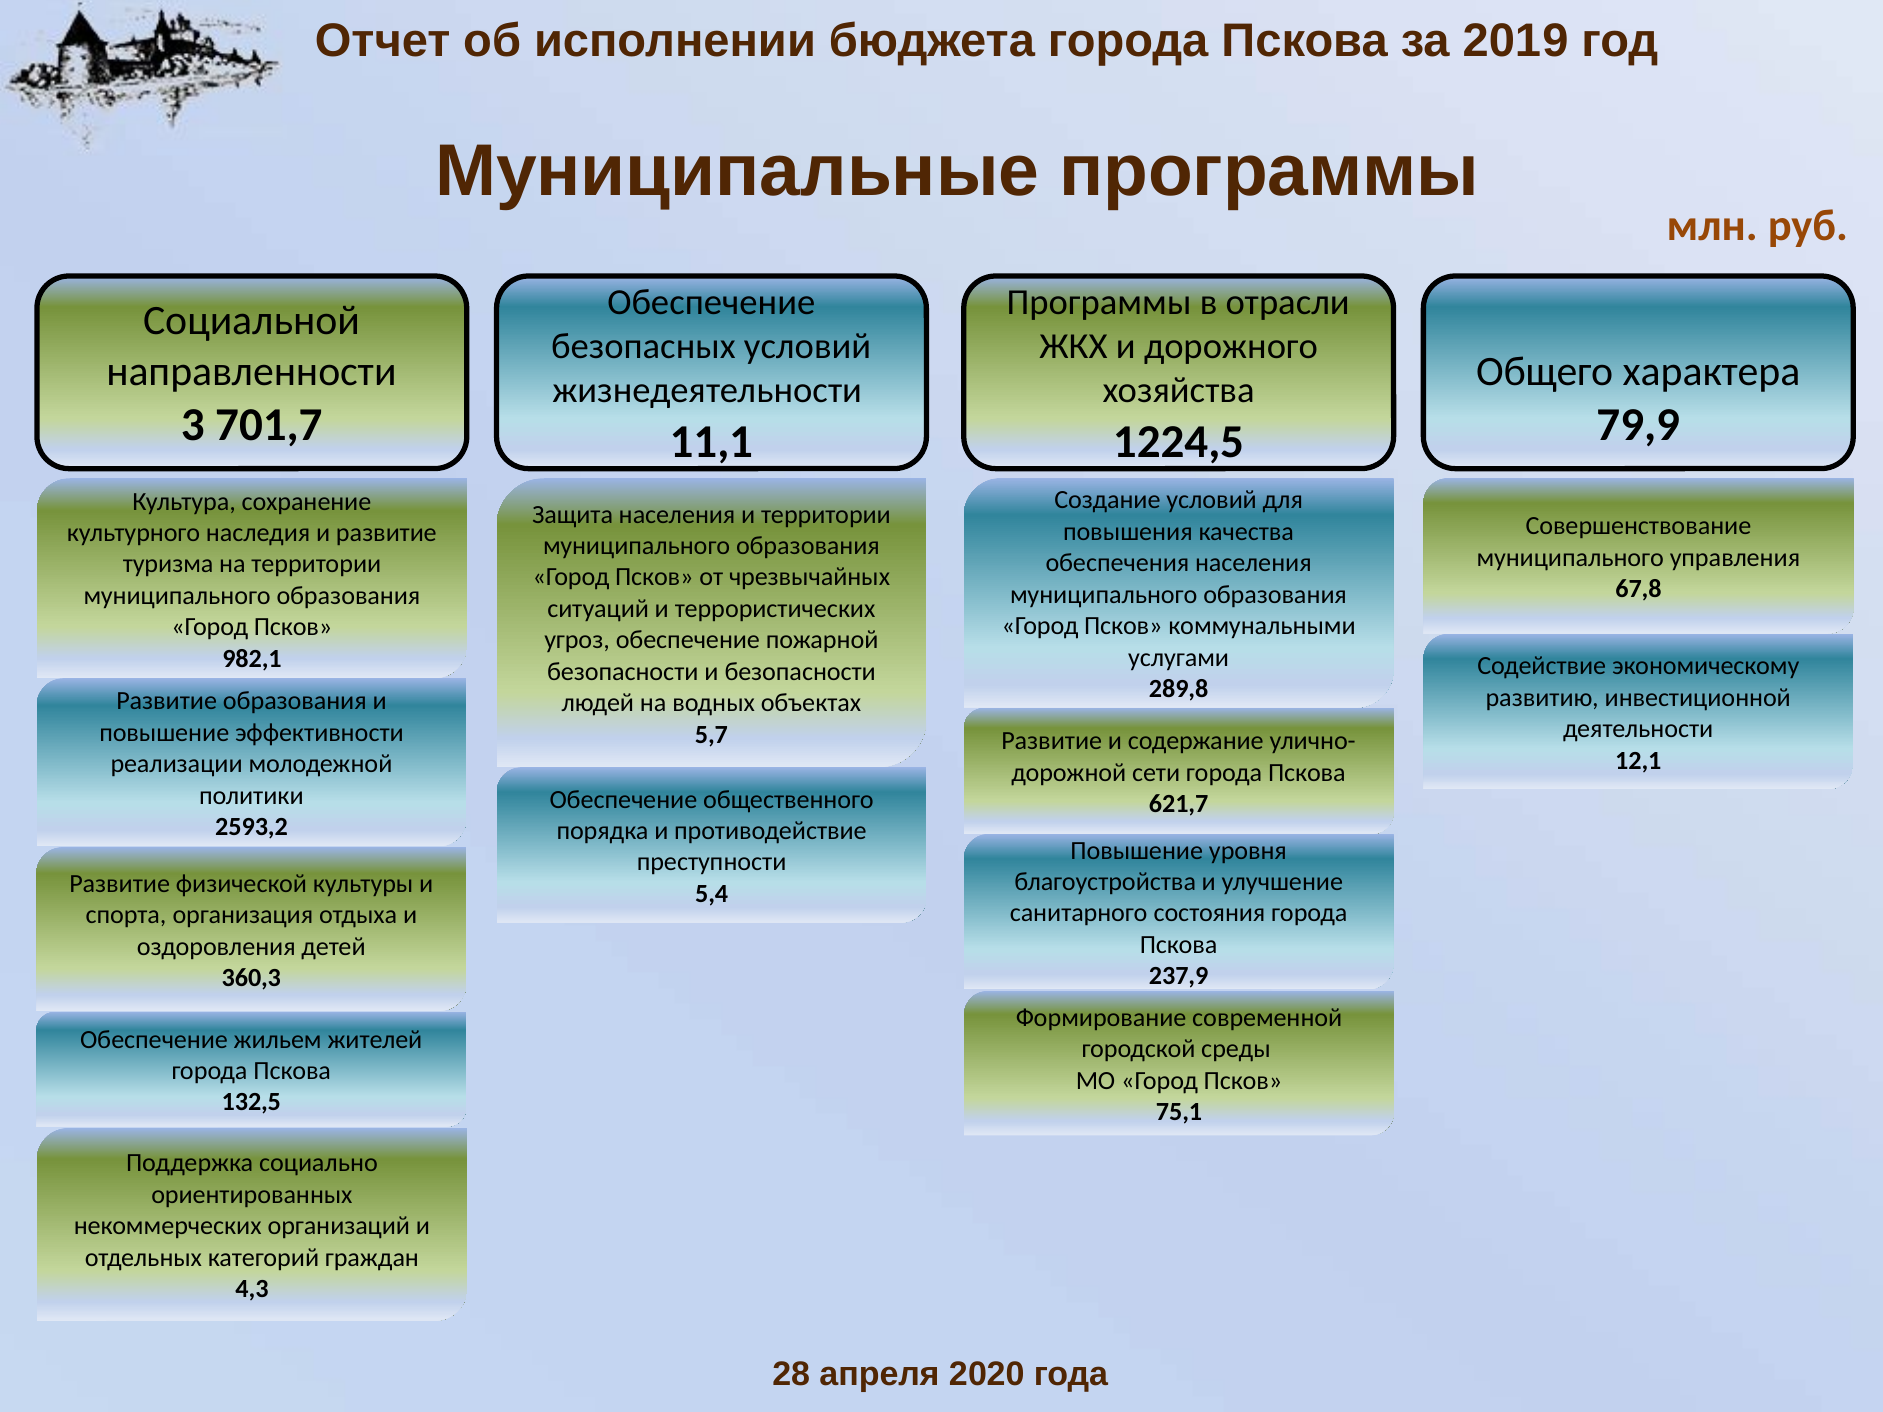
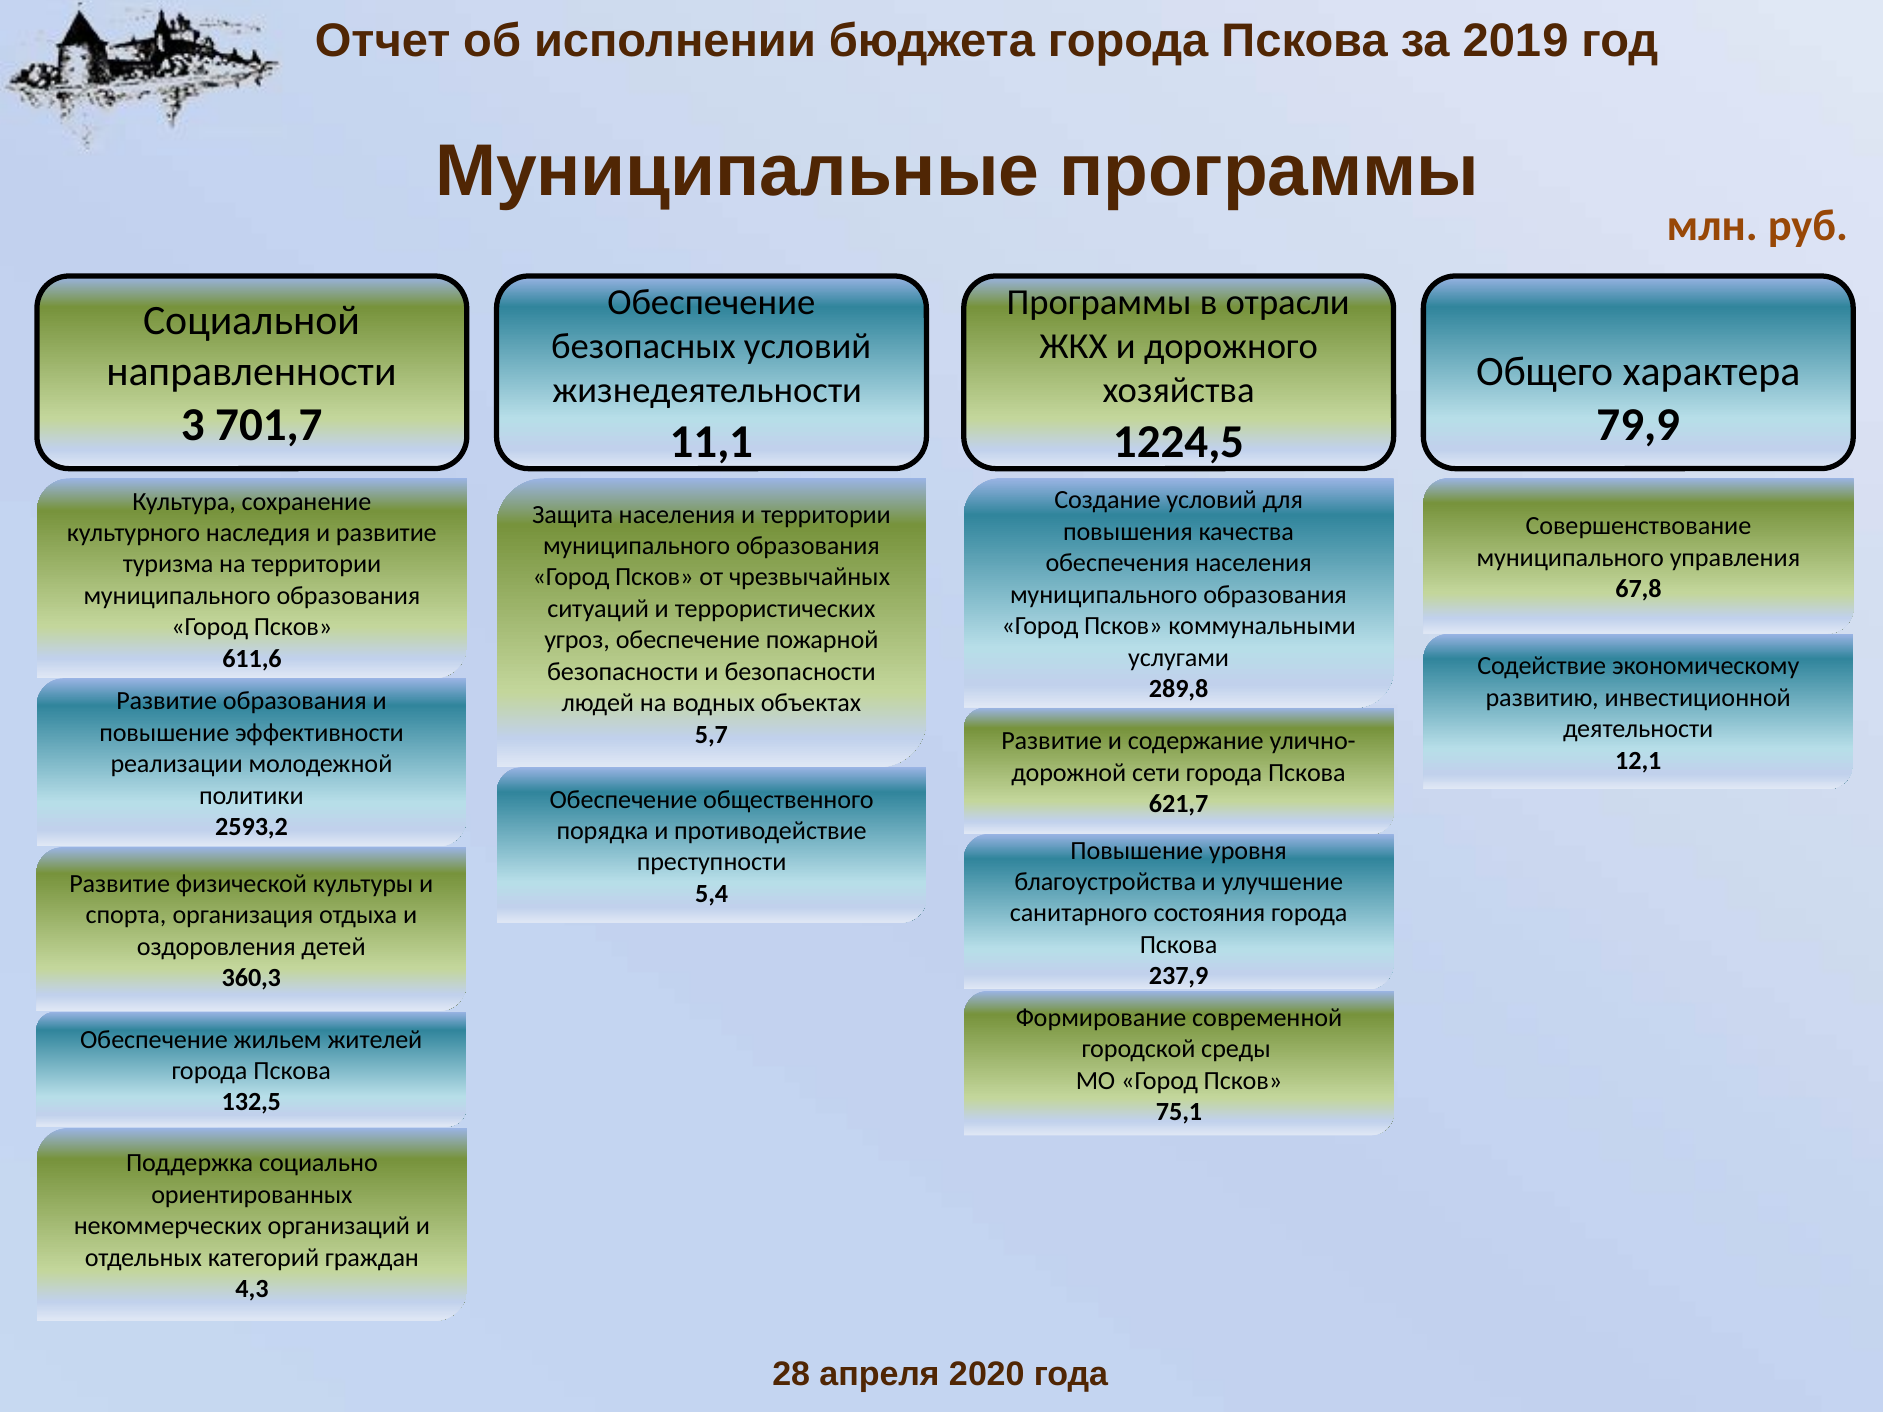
982,1: 982,1 -> 611,6
